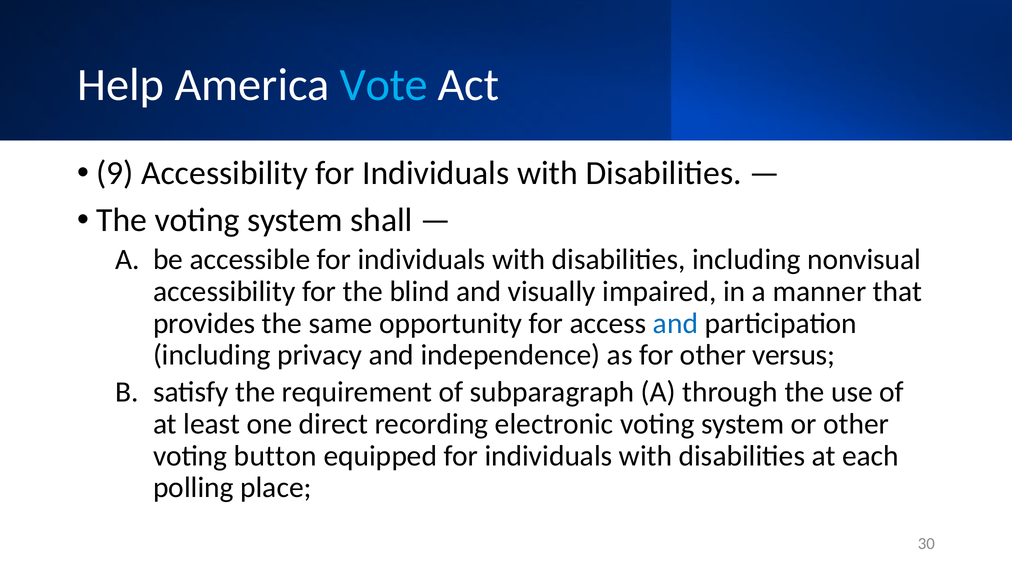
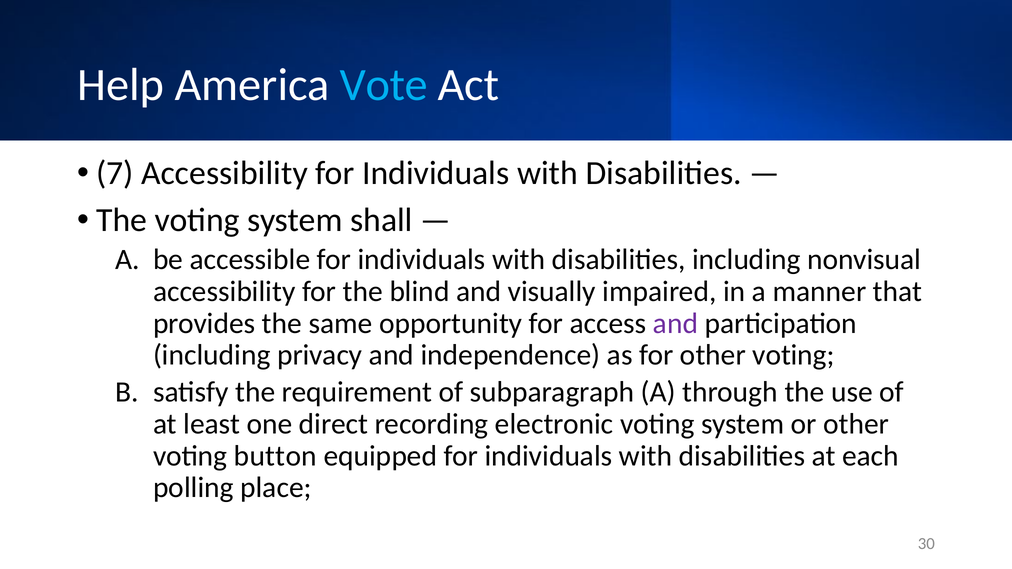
9: 9 -> 7
and at (676, 323) colour: blue -> purple
for other versus: versus -> voting
